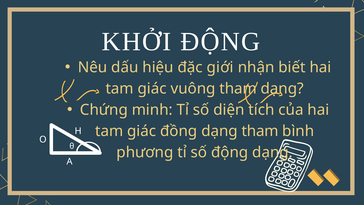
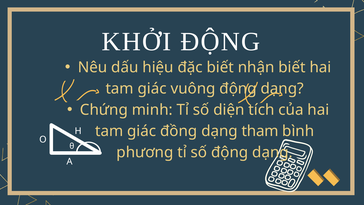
đặc giới: giới -> biết
vuông tham: tham -> động
